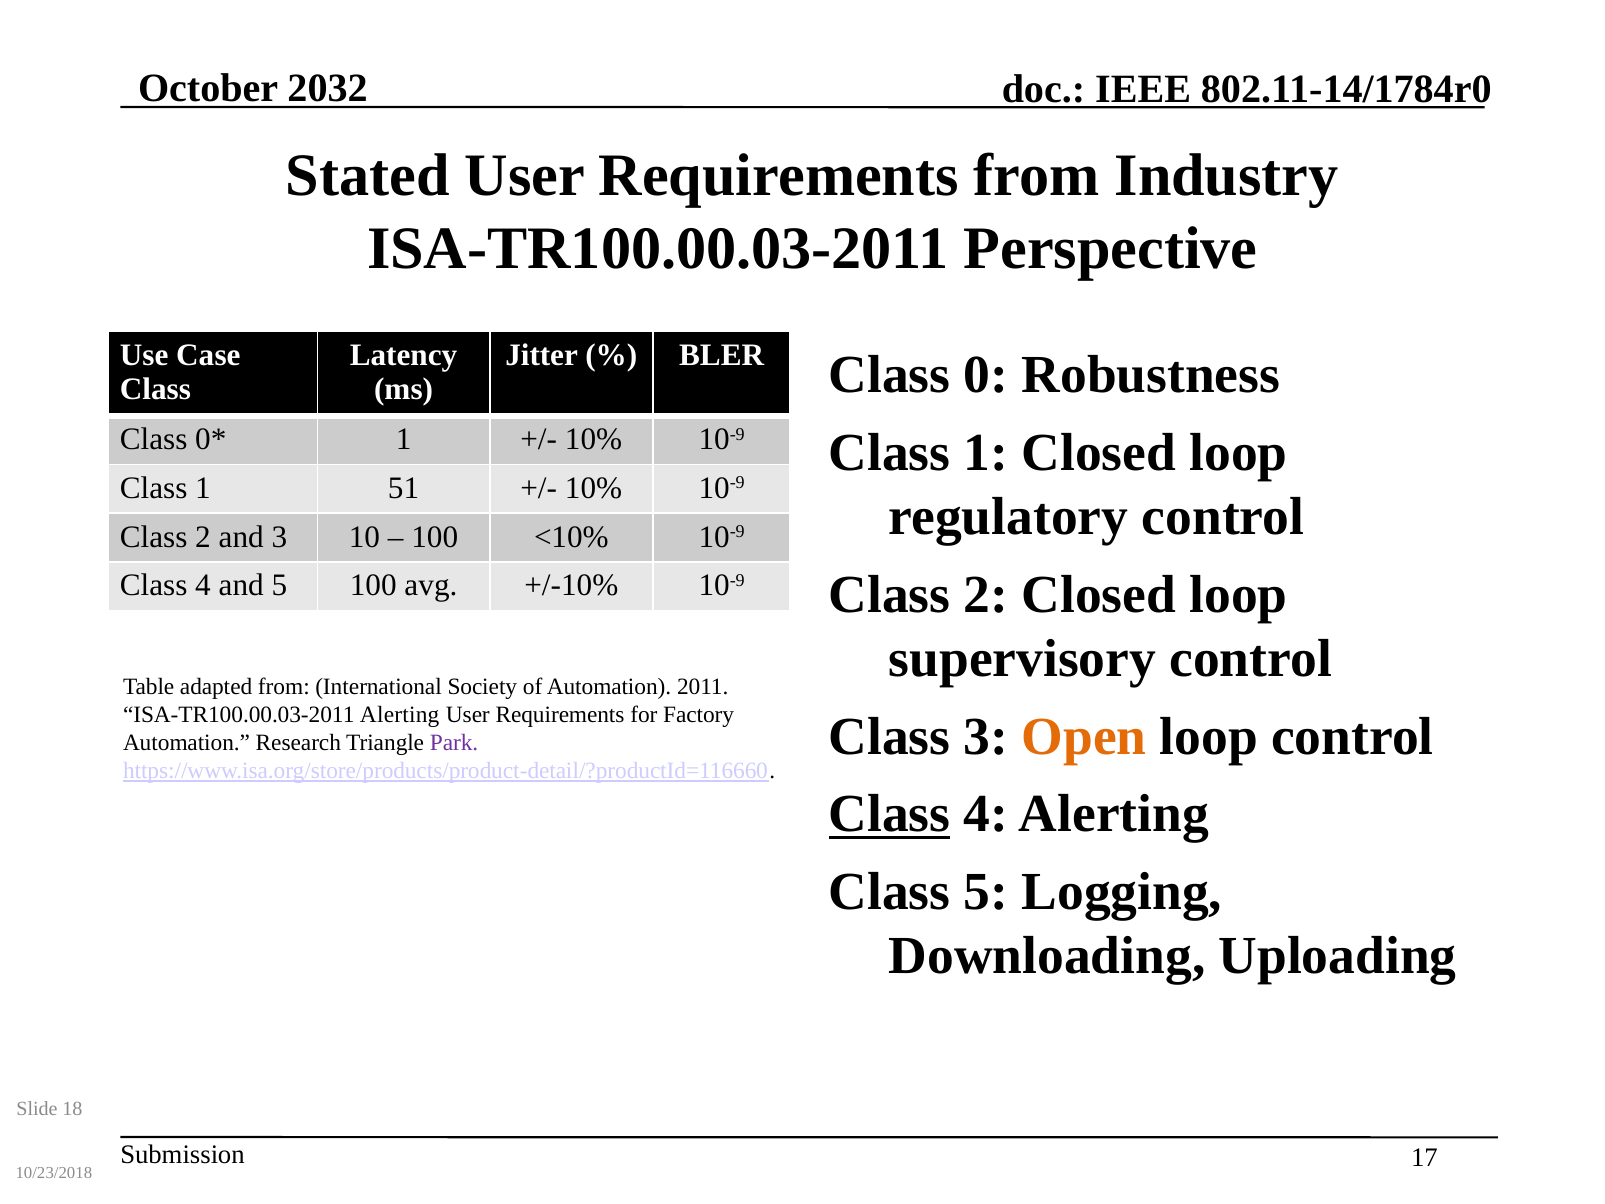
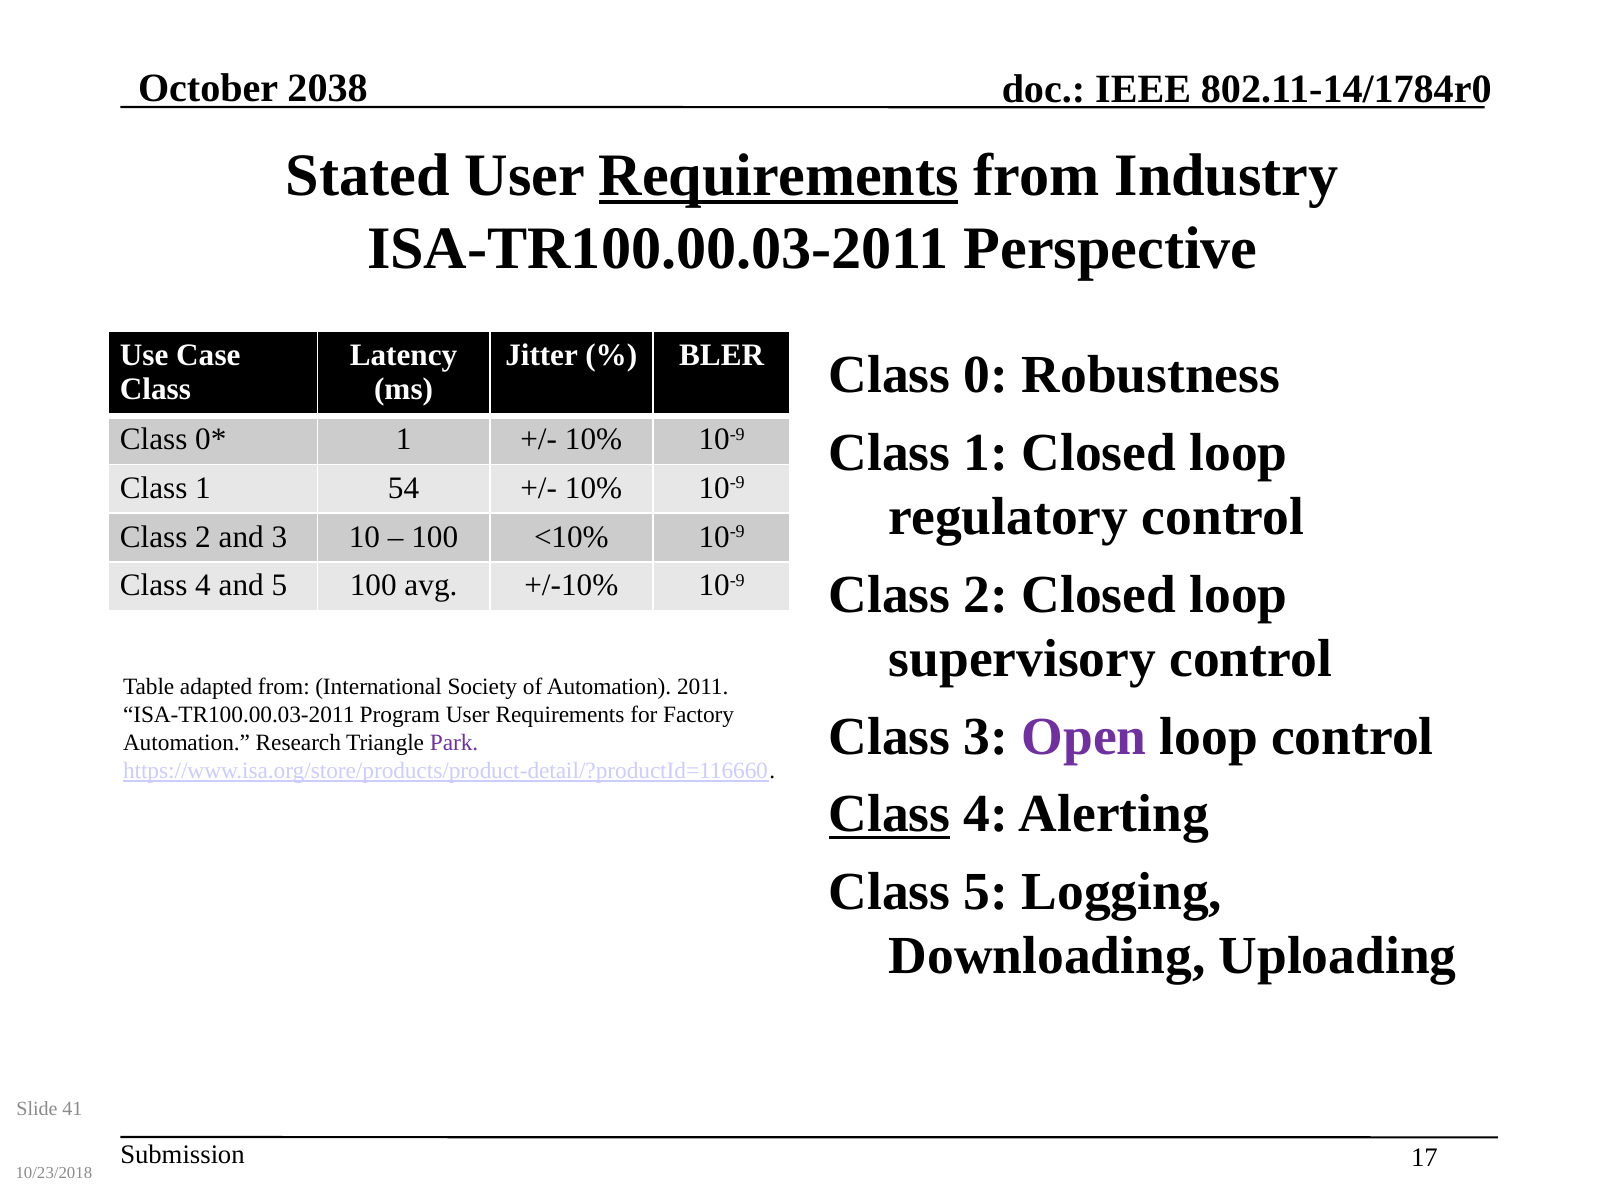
2032: 2032 -> 2038
Requirements at (779, 176) underline: none -> present
51: 51 -> 54
ISA-TR100.00.03-2011 Alerting: Alerting -> Program
Open colour: orange -> purple
18: 18 -> 41
